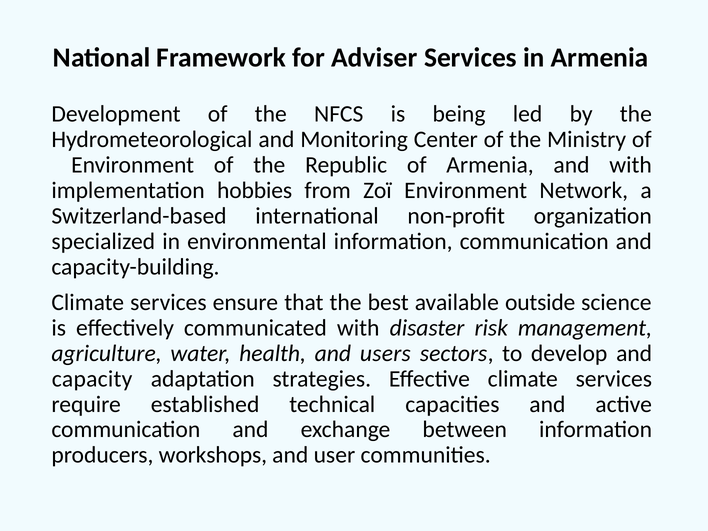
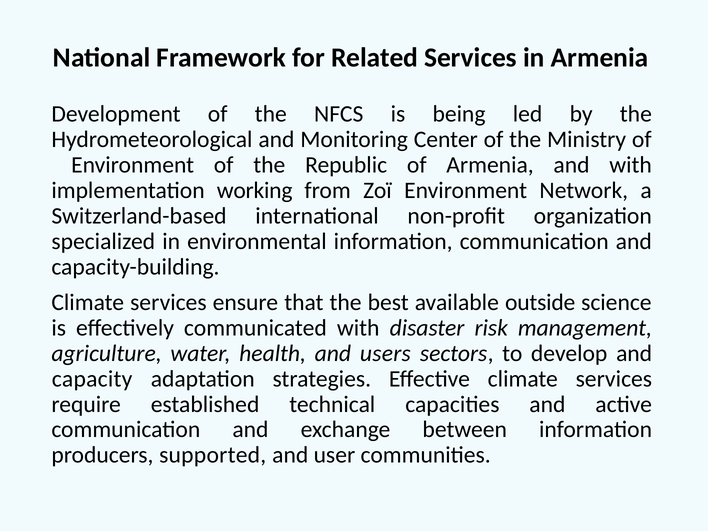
Adviser: Adviser -> Related
hobbies: hobbies -> working
workshops: workshops -> supported
